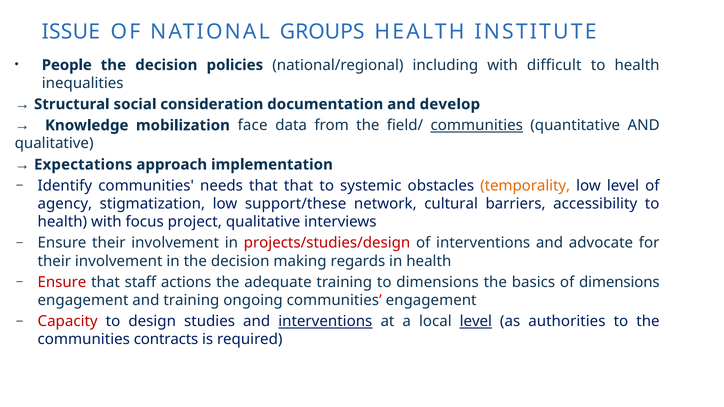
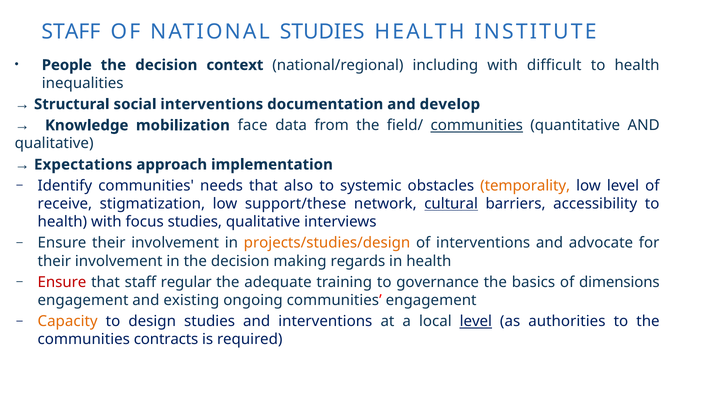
ISSUE at (71, 32): ISSUE -> STAFF
NATIONAL GROUPS: GROUPS -> STUDIES
policies: policies -> context
social consideration: consideration -> interventions
that that: that -> also
agency: agency -> receive
cultural underline: none -> present
focus project: project -> studies
projects/studies/design colour: red -> orange
actions: actions -> regular
to dimensions: dimensions -> governance
and training: training -> existing
Capacity colour: red -> orange
interventions at (325, 322) underline: present -> none
